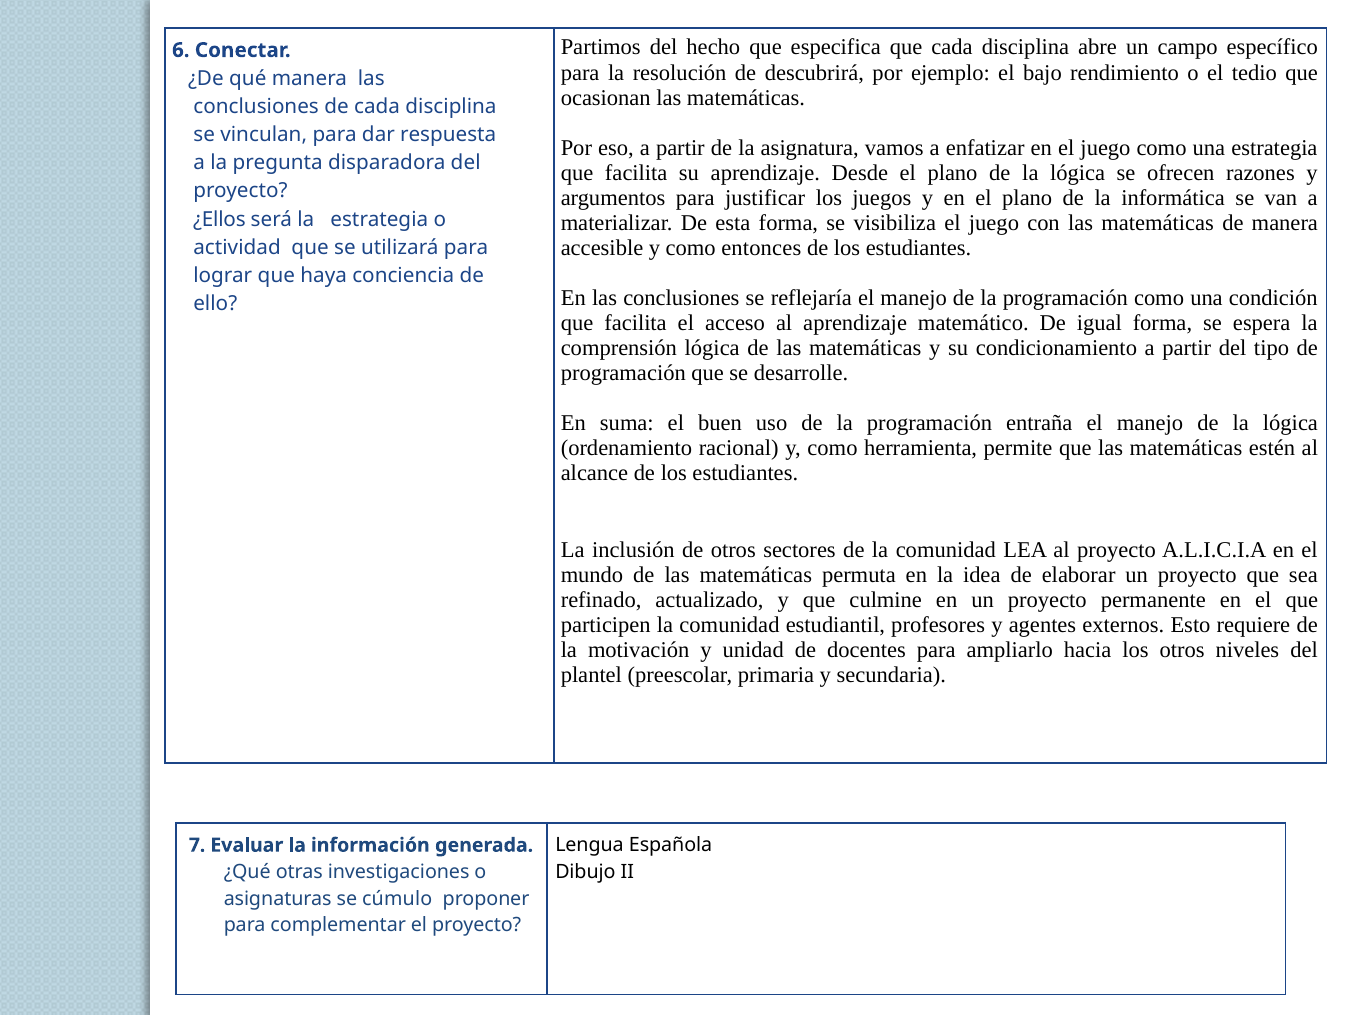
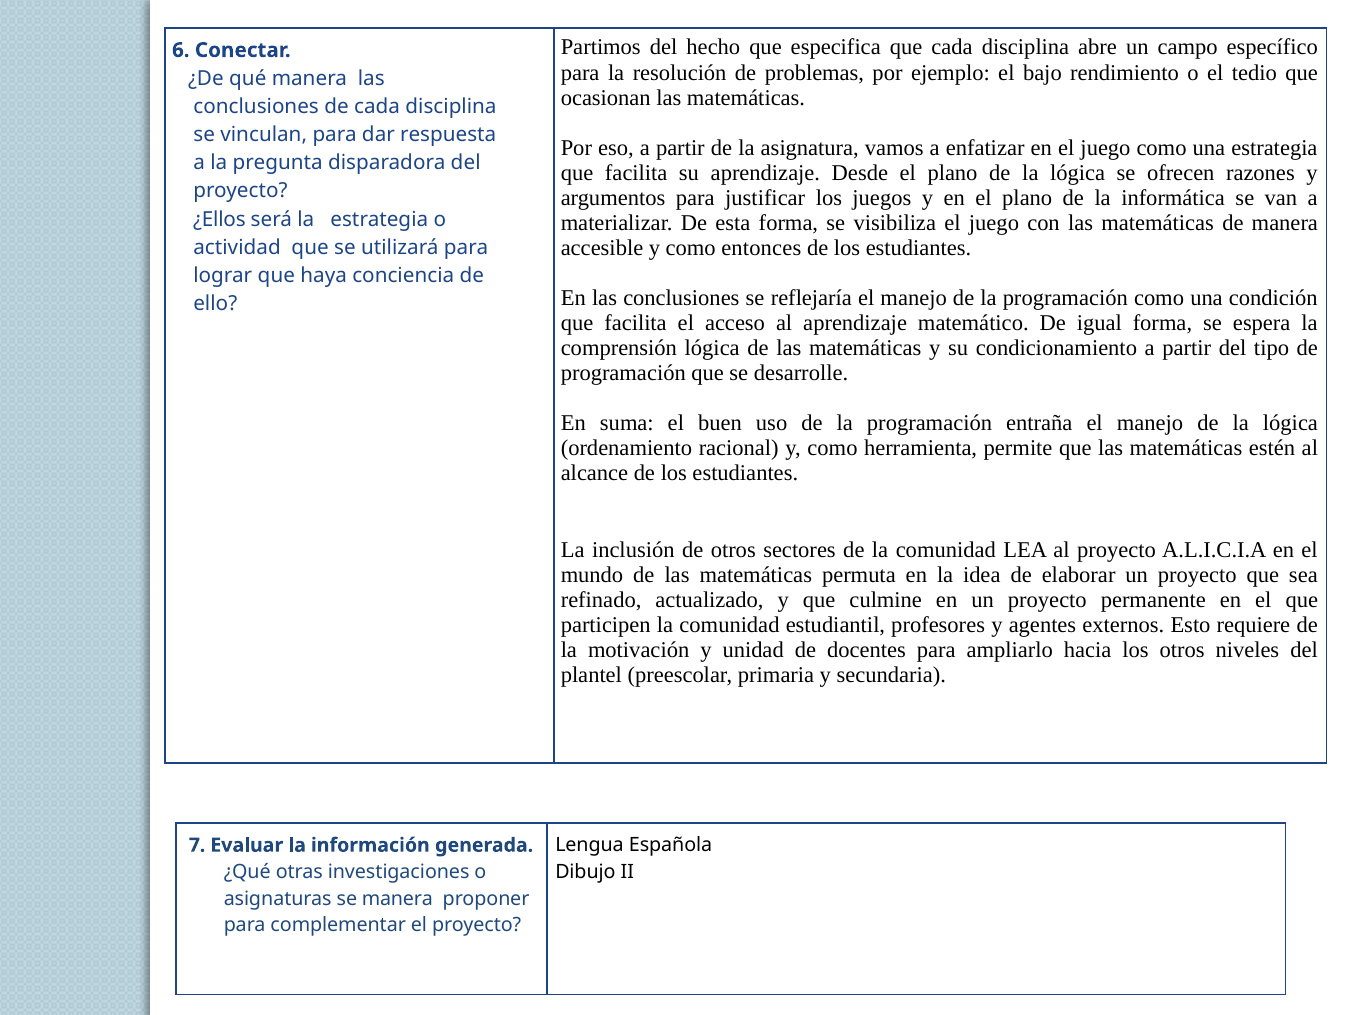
descubrirá: descubrirá -> problemas
se cúmulo: cúmulo -> manera
